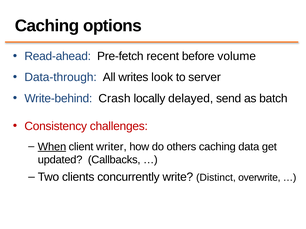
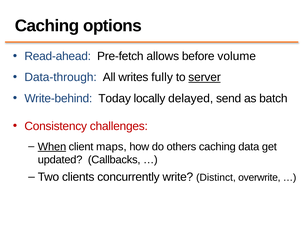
recent: recent -> allows
look: look -> fully
server underline: none -> present
Crash: Crash -> Today
writer: writer -> maps
